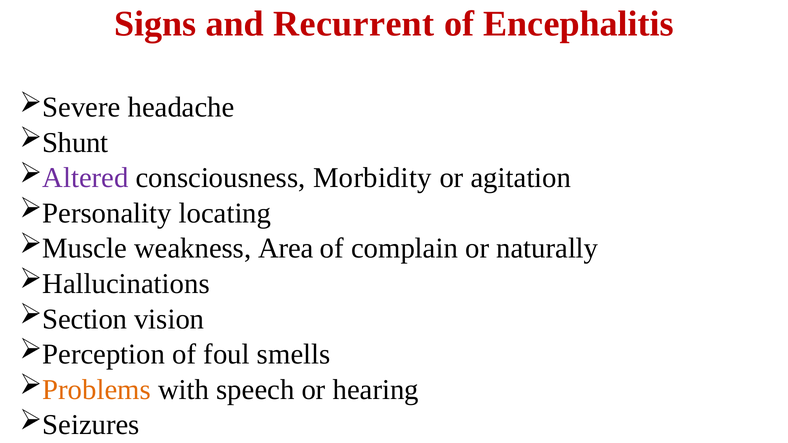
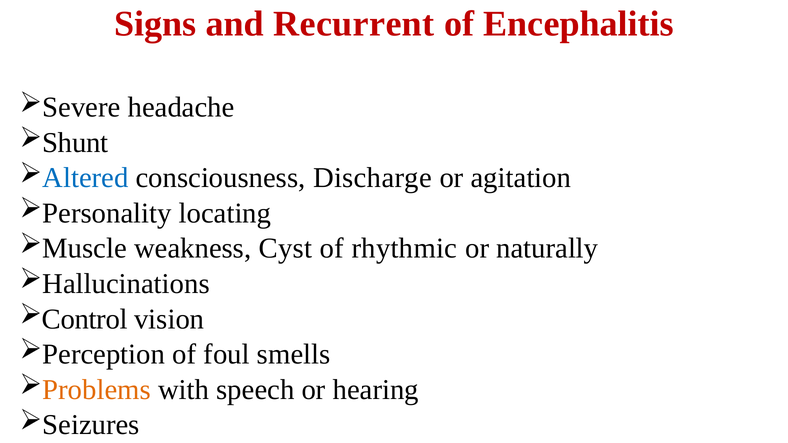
Altered colour: purple -> blue
Morbidity: Morbidity -> Discharge
Area: Area -> Cyst
complain: complain -> rhythmic
Section: Section -> Control
